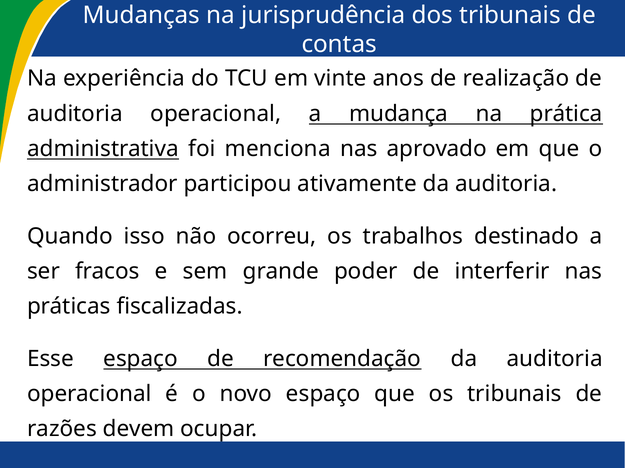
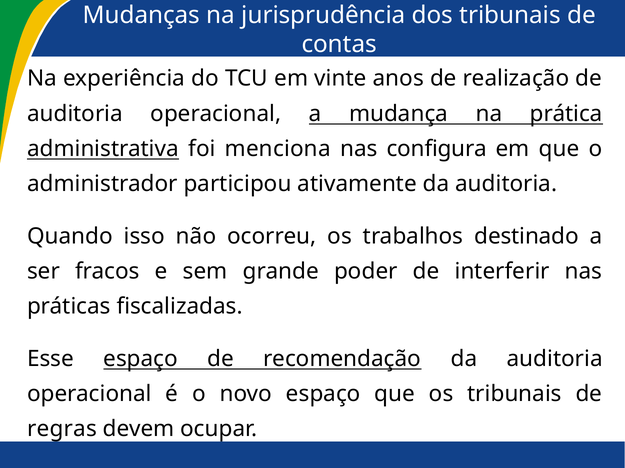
aprovado: aprovado -> configura
razões: razões -> regras
